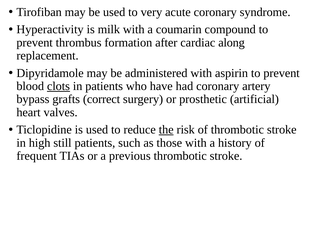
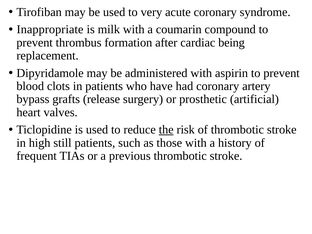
Hyperactivity: Hyperactivity -> Inappropriate
along: along -> being
clots underline: present -> none
correct: correct -> release
